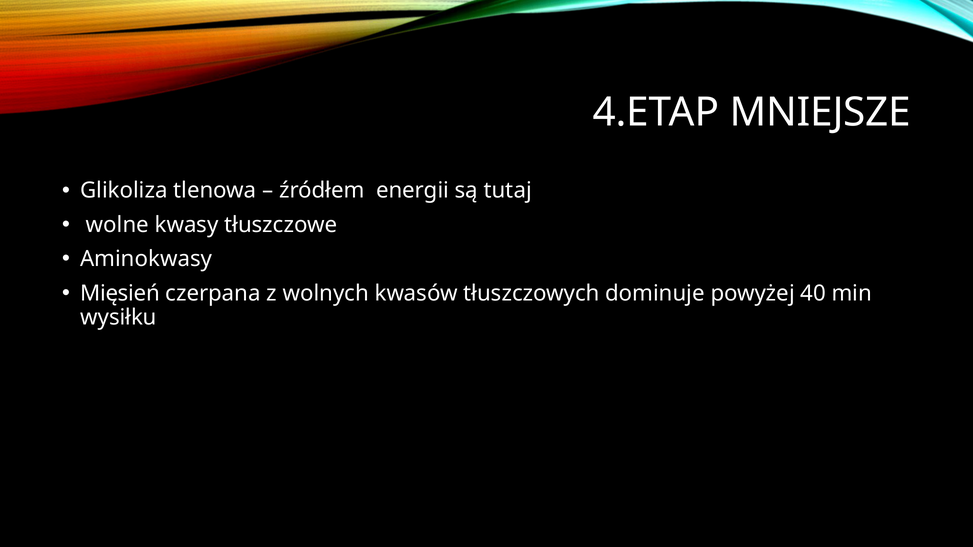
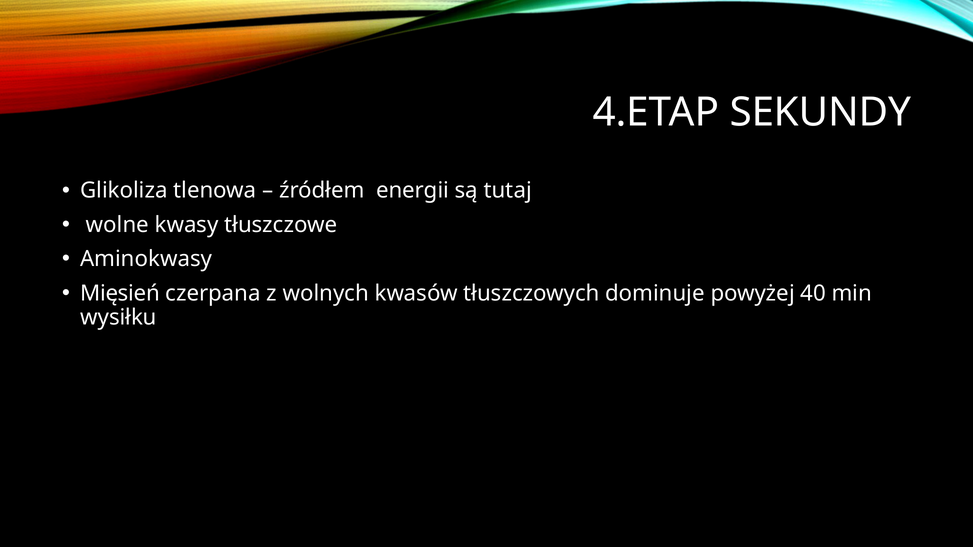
MNIEJSZE: MNIEJSZE -> SEKUNDY
